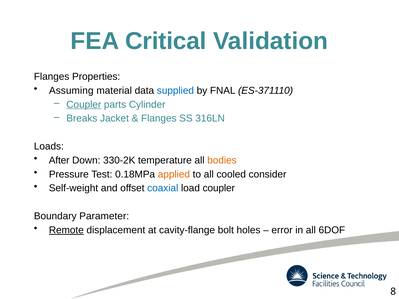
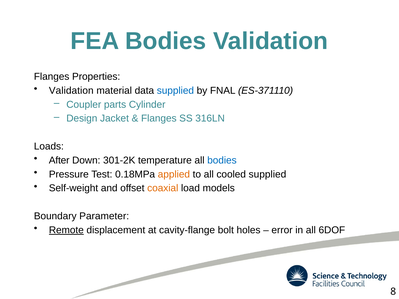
FEA Critical: Critical -> Bodies
Assuming at (71, 91): Assuming -> Validation
Coupler at (84, 105) underline: present -> none
Breaks: Breaks -> Design
330-2K: 330-2K -> 301-2K
bodies at (222, 160) colour: orange -> blue
cooled consider: consider -> supplied
coaxial colour: blue -> orange
load coupler: coupler -> models
